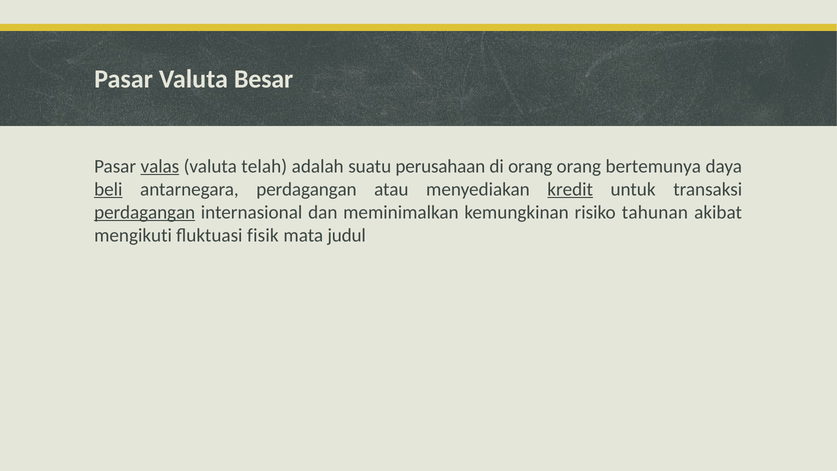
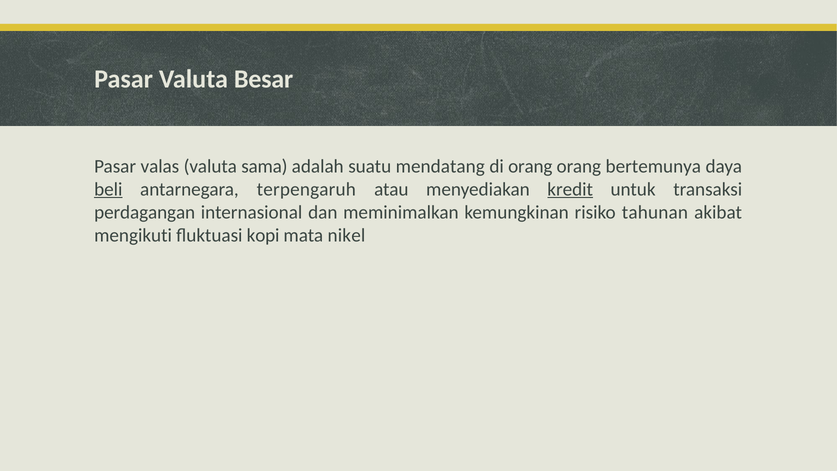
valas underline: present -> none
telah: telah -> sama
perusahaan: perusahaan -> mendatang
antarnegara perdagangan: perdagangan -> terpengaruh
perdagangan at (145, 212) underline: present -> none
fisik: fisik -> kopi
judul: judul -> nikel
